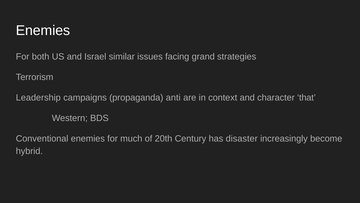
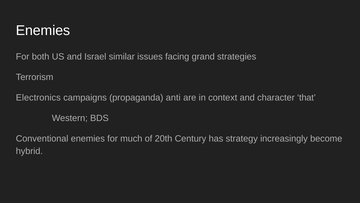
Leadership: Leadership -> Electronics
disaster: disaster -> strategy
